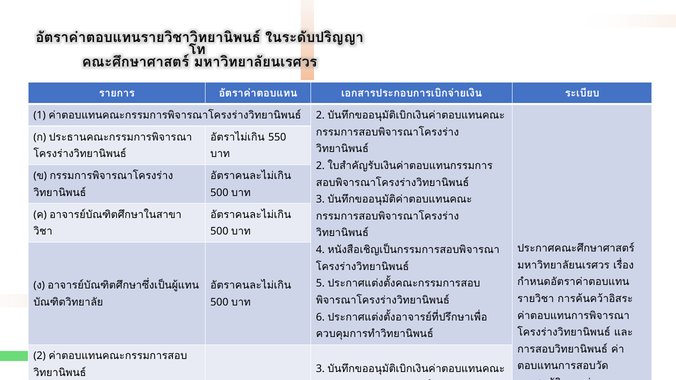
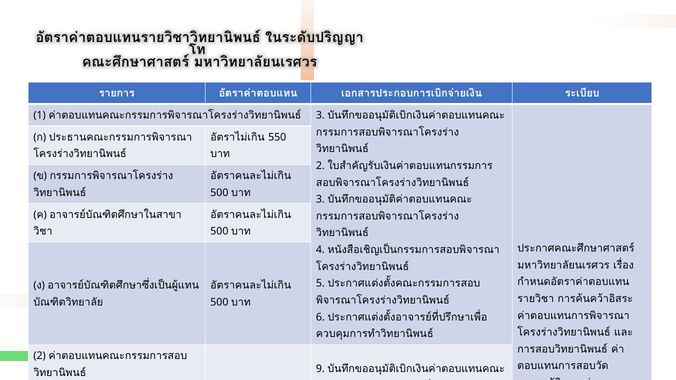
2 at (320, 115): 2 -> 3
3 at (320, 369): 3 -> 9
